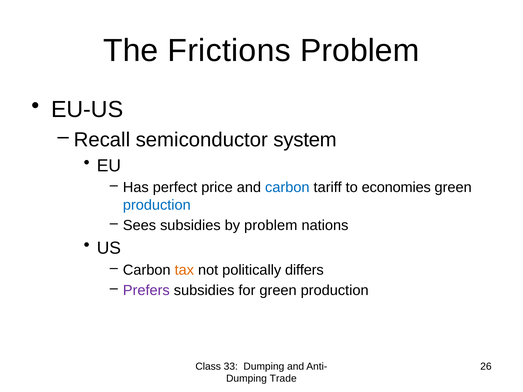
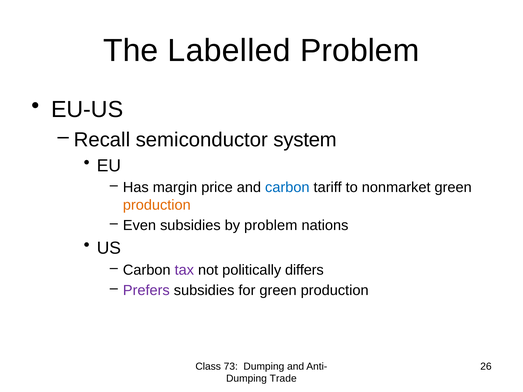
Frictions: Frictions -> Labelled
perfect: perfect -> margin
economies: economies -> nonmarket
production at (157, 205) colour: blue -> orange
Sees: Sees -> Even
tax colour: orange -> purple
33: 33 -> 73
